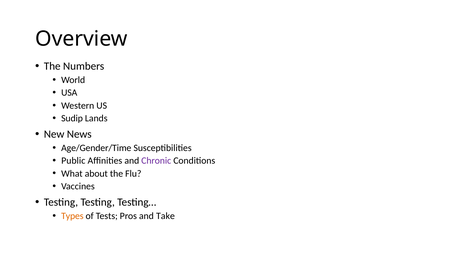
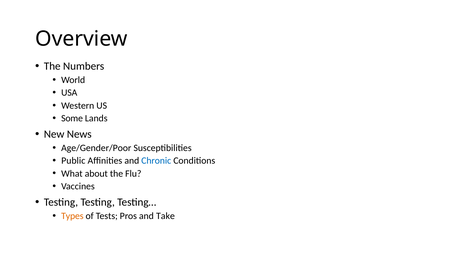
Sudip: Sudip -> Some
Age/Gender/Time: Age/Gender/Time -> Age/Gender/Poor
Chronic colour: purple -> blue
